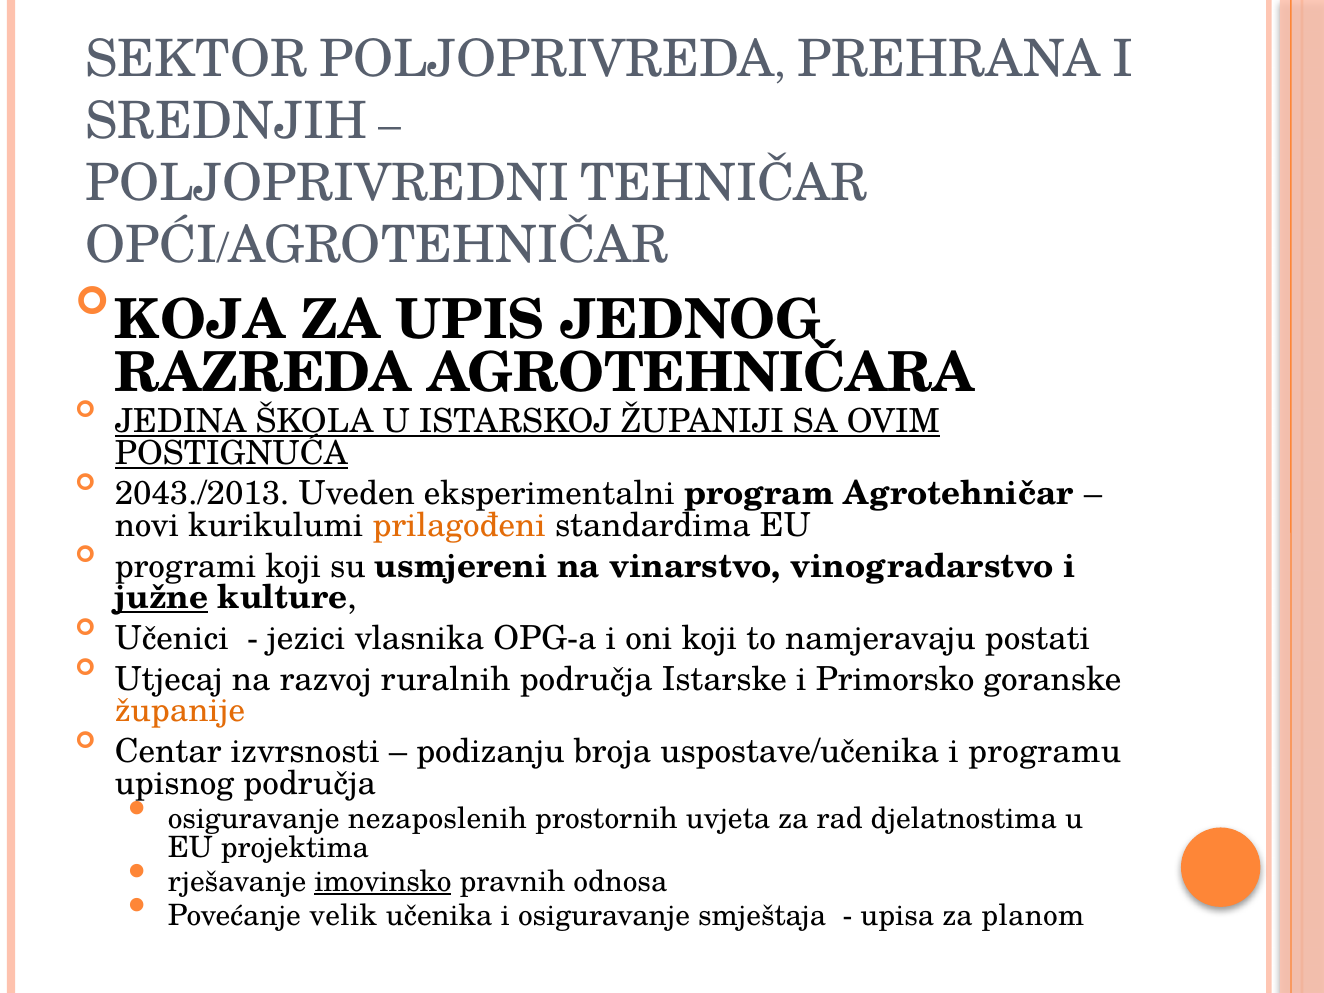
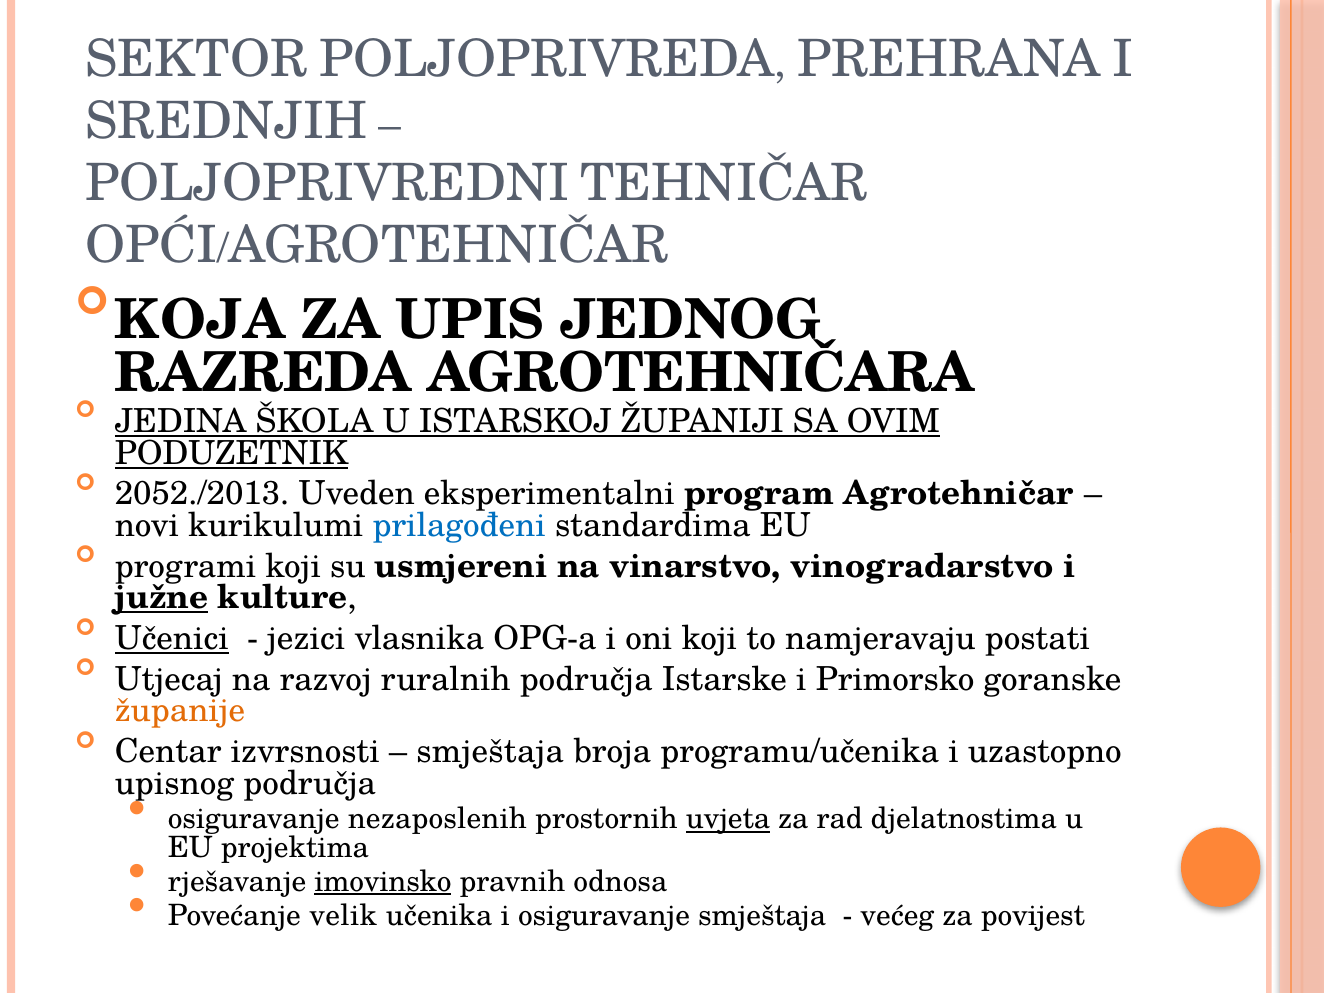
POSTIGNUĆA: POSTIGNUĆA -> PODUZETNIK
2043./2013: 2043./2013 -> 2052./2013
prilagođeni colour: orange -> blue
Učenici underline: none -> present
podizanju at (490, 752): podizanju -> smještaja
uspostave/učenika: uspostave/učenika -> programu/učenika
programu: programu -> uzastopno
uvjeta underline: none -> present
upisa: upisa -> većeg
planom: planom -> povijest
